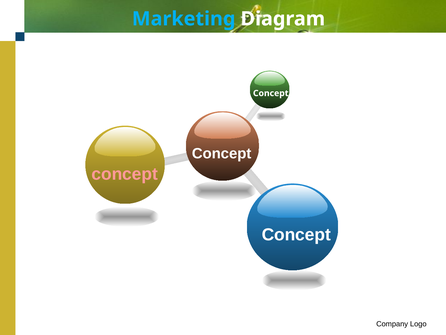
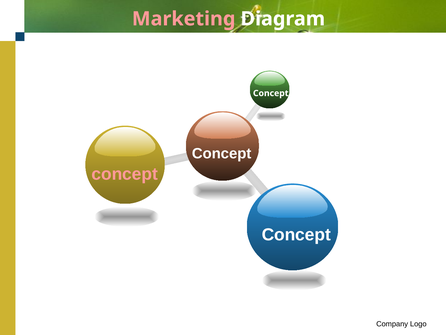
Marketing colour: light blue -> pink
